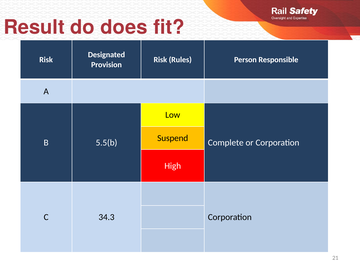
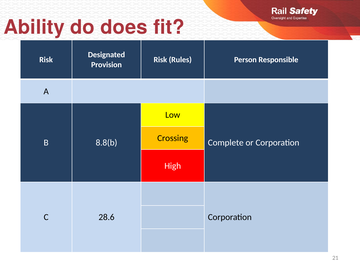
Result: Result -> Ability
Suspend: Suspend -> Crossing
5.5(b: 5.5(b -> 8.8(b
34.3: 34.3 -> 28.6
